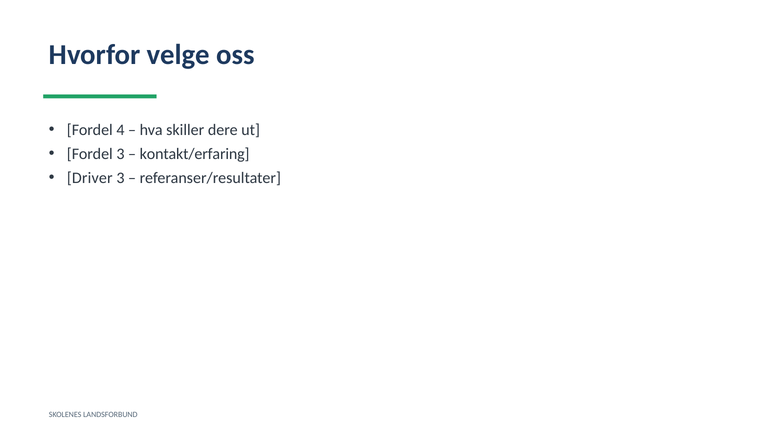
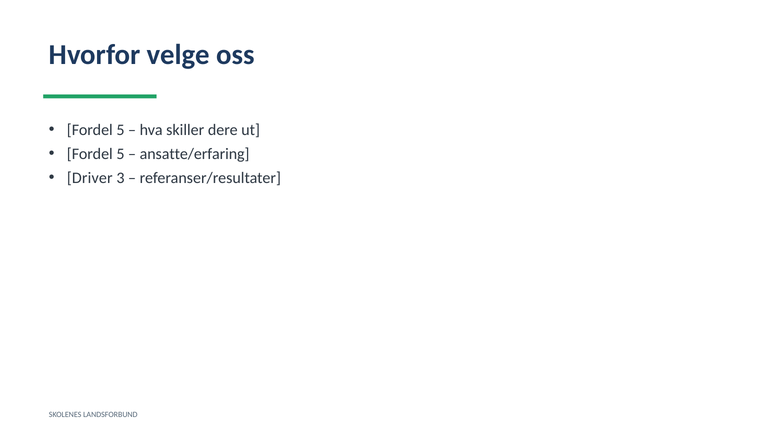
4 at (120, 130): 4 -> 5
3 at (120, 154): 3 -> 5
kontakt/erfaring: kontakt/erfaring -> ansatte/erfaring
